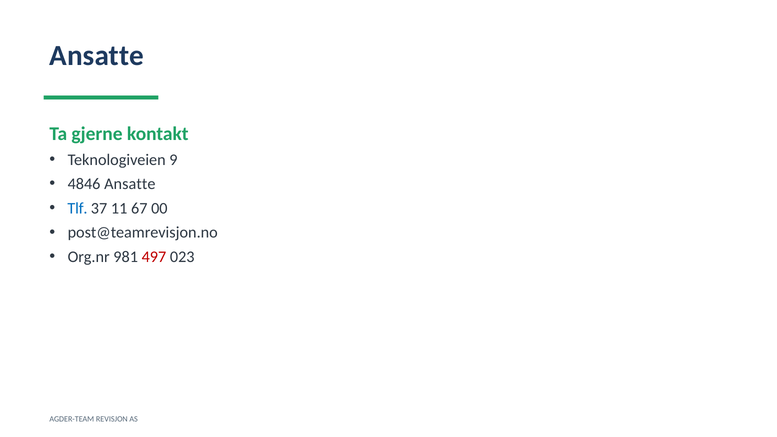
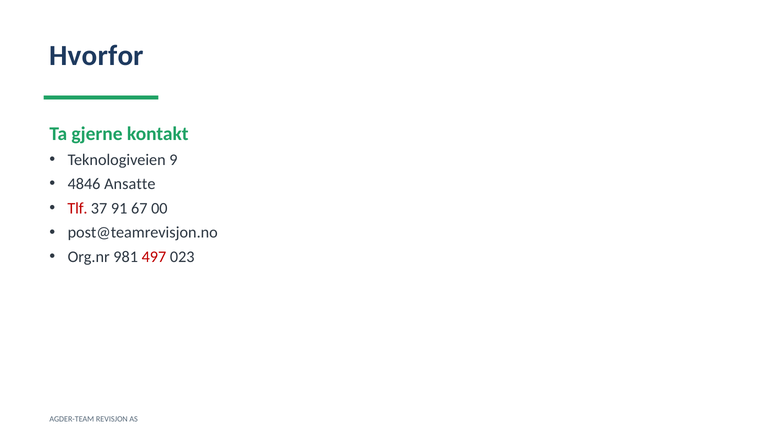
Ansatte at (97, 55): Ansatte -> Hvorfor
Tlf colour: blue -> red
11: 11 -> 91
